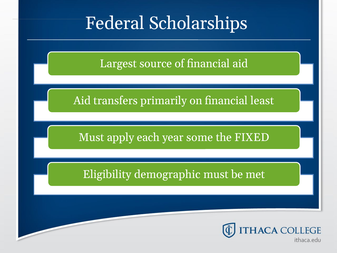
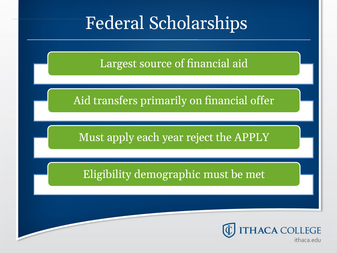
least: least -> offer
some: some -> reject
the FIXED: FIXED -> APPLY
